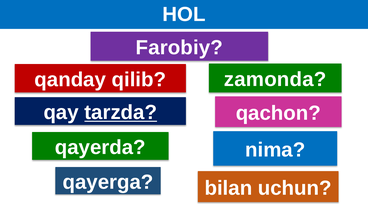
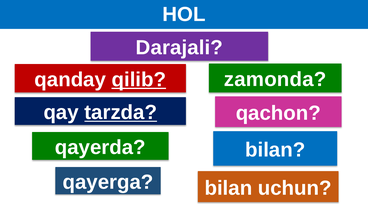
Farobiy: Farobiy -> Darajali
qilib underline: none -> present
nima at (275, 150): nima -> bilan
